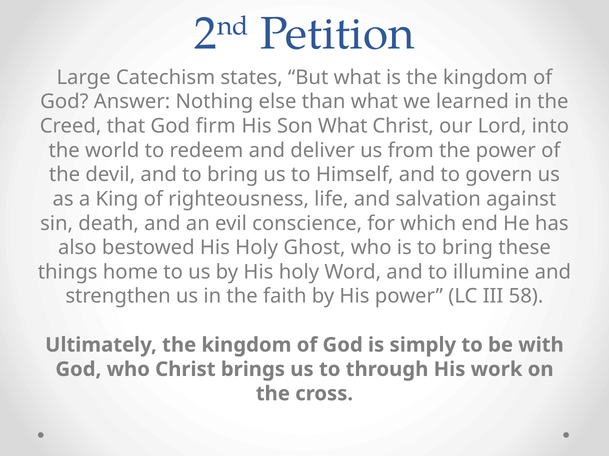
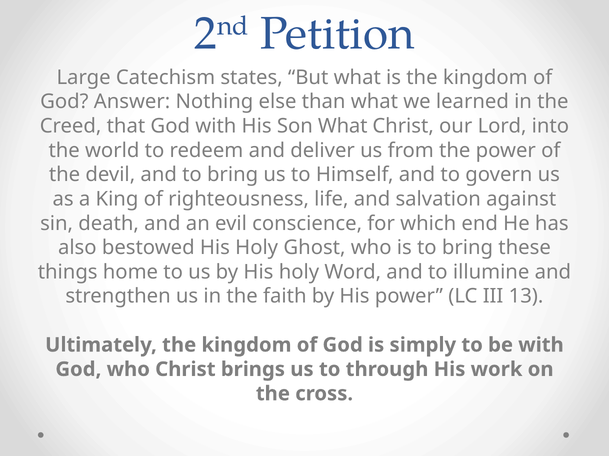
God firm: firm -> with
58: 58 -> 13
